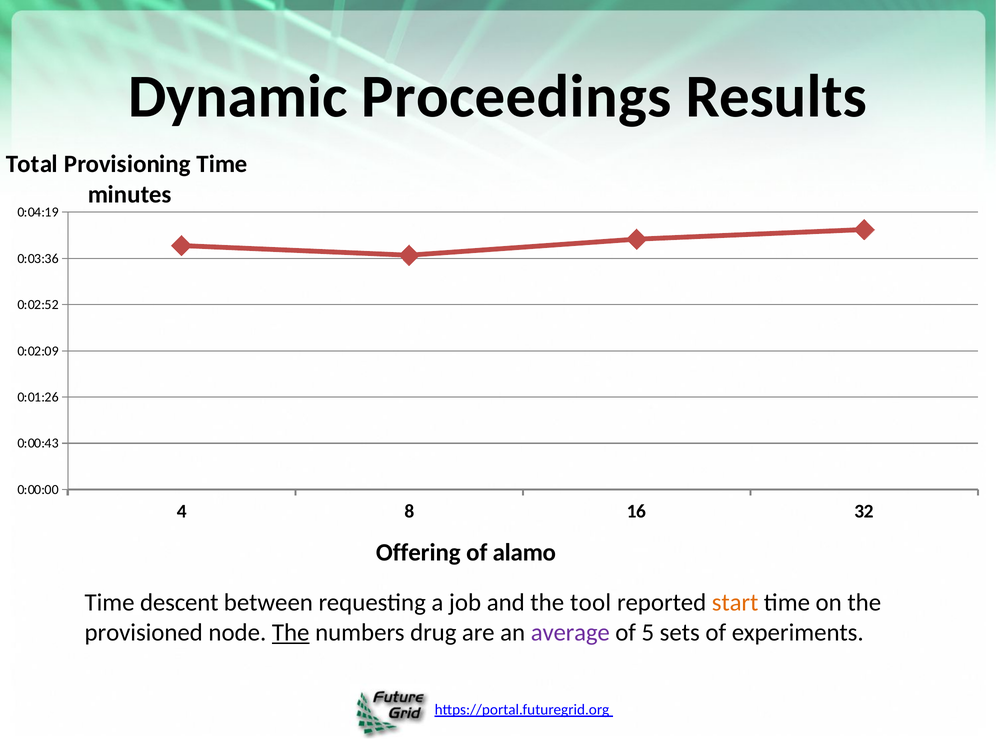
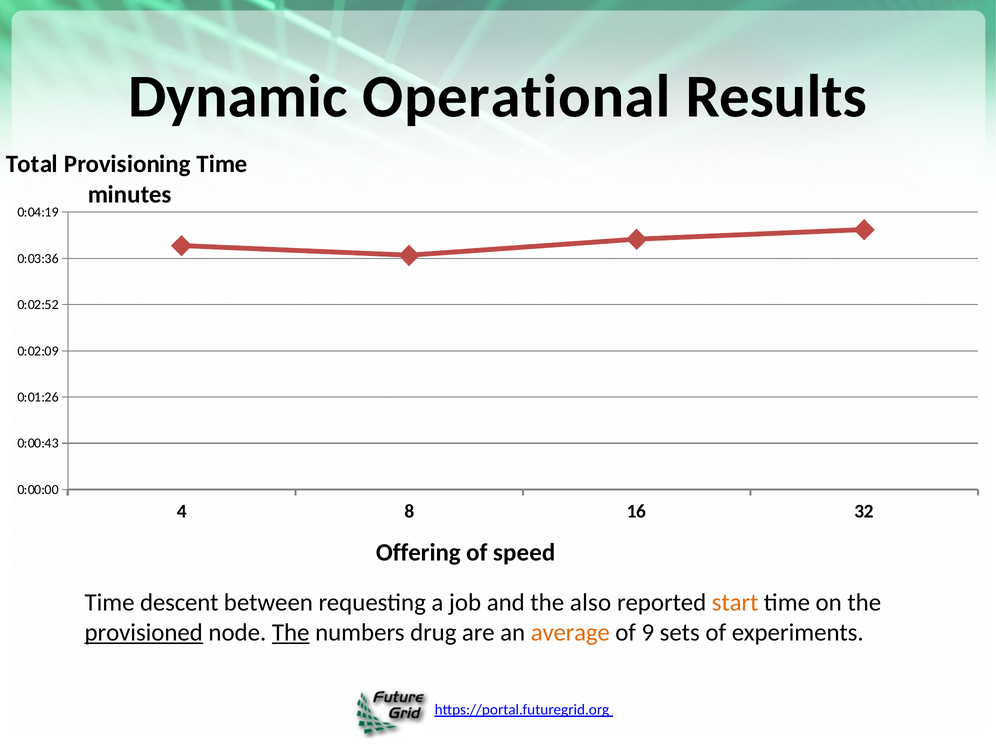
Proceedings: Proceedings -> Operational
alamo: alamo -> speed
tool: tool -> also
provisioned underline: none -> present
average colour: purple -> orange
5: 5 -> 9
